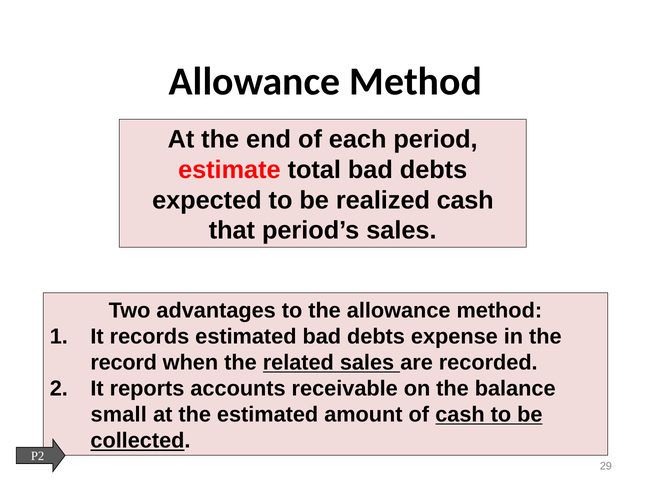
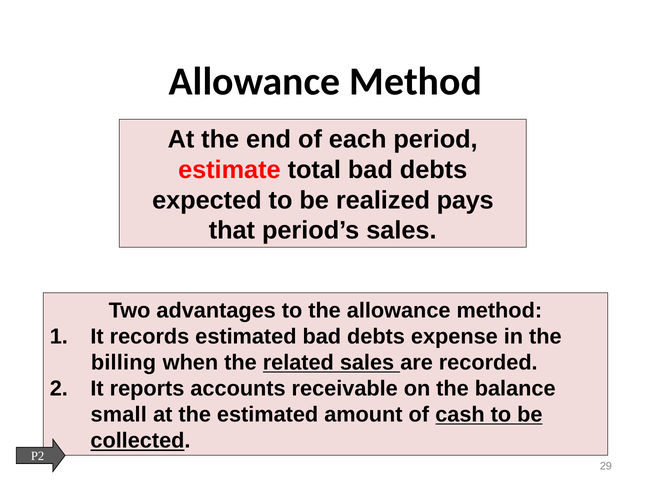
realized cash: cash -> pays
record: record -> billing
